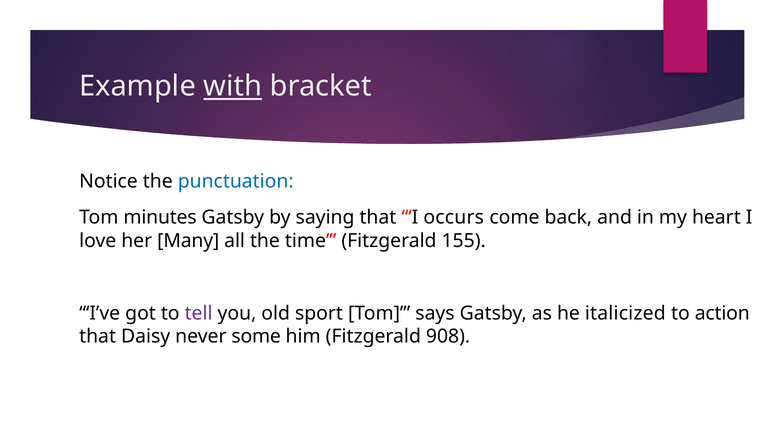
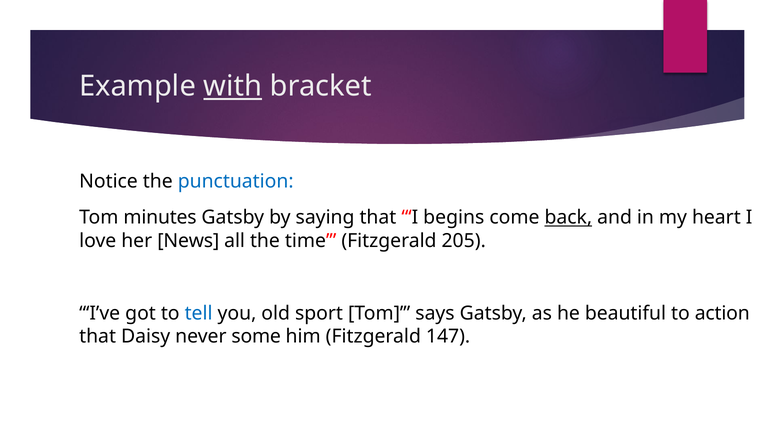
occurs: occurs -> begins
back underline: none -> present
Many: Many -> News
155: 155 -> 205
tell colour: purple -> blue
italicized: italicized -> beautiful
908: 908 -> 147
